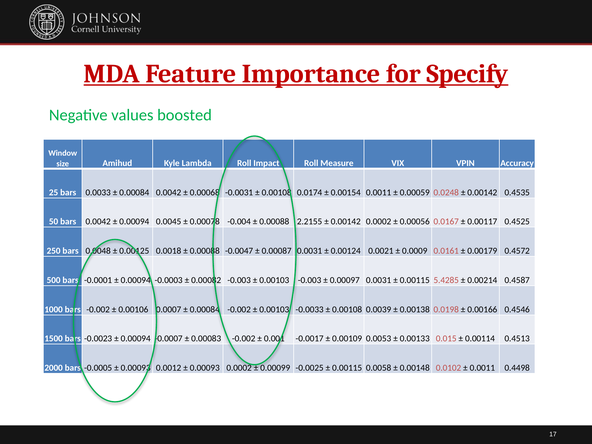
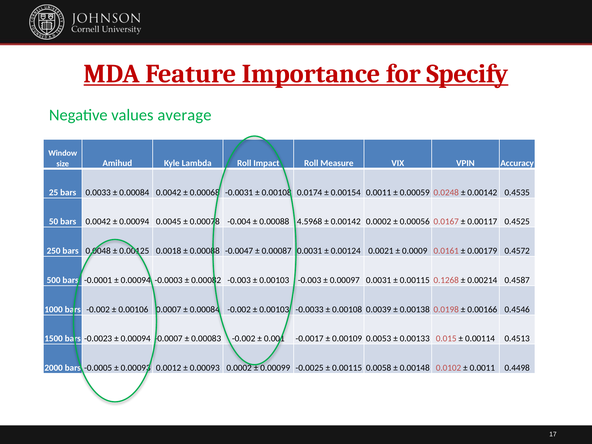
boosted: boosted -> average
2.2155: 2.2155 -> 4.5968
5.4285: 5.4285 -> 0.1268
